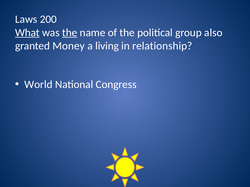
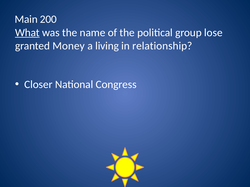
Laws: Laws -> Main
the at (70, 33) underline: present -> none
also: also -> lose
World: World -> Closer
